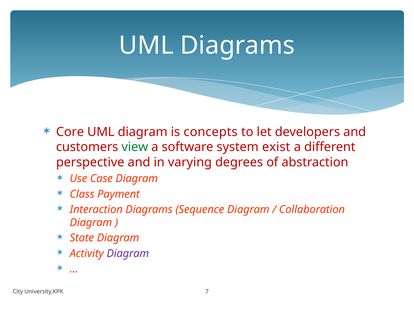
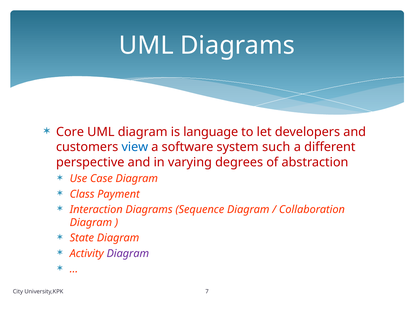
concepts: concepts -> language
view colour: green -> blue
exist: exist -> such
